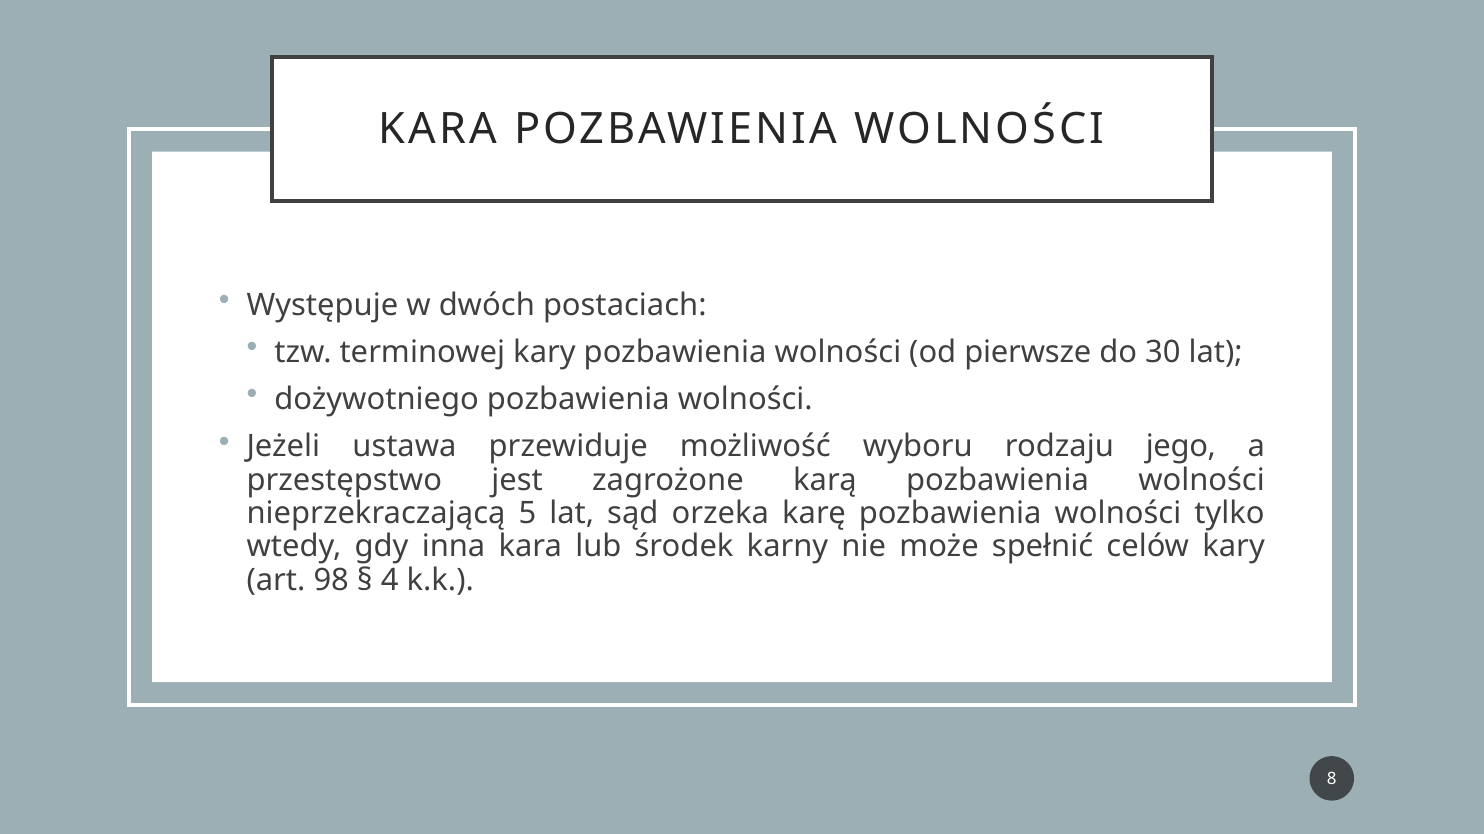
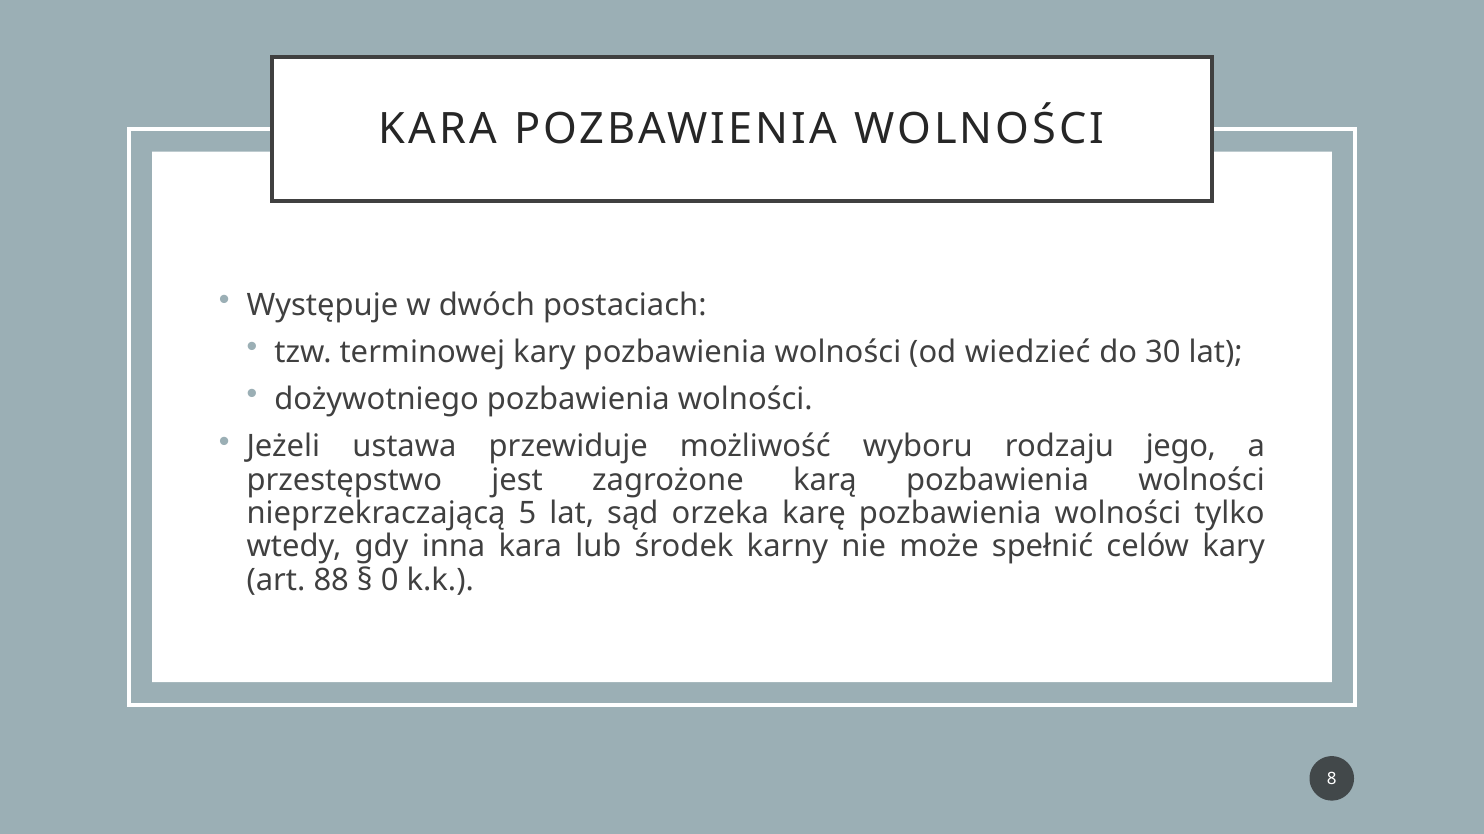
pierwsze: pierwsze -> wiedzieć
98: 98 -> 88
4: 4 -> 0
